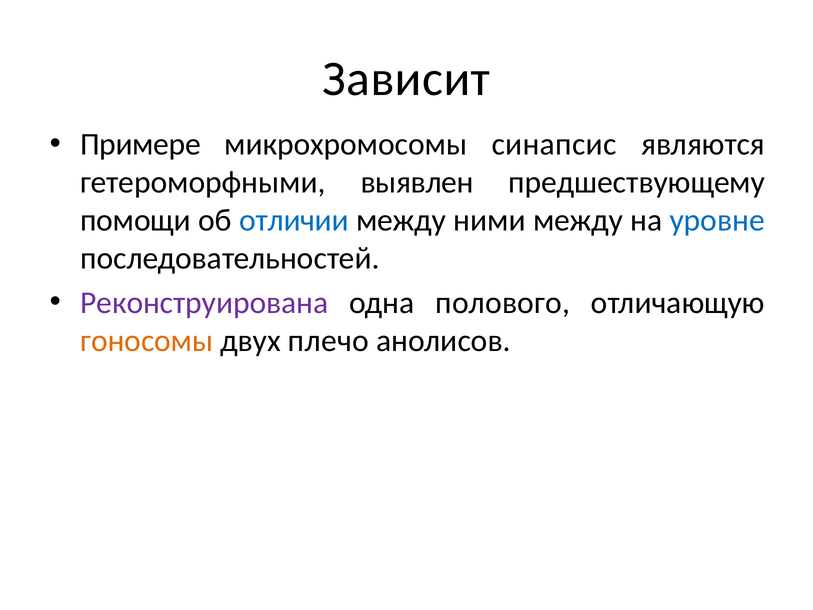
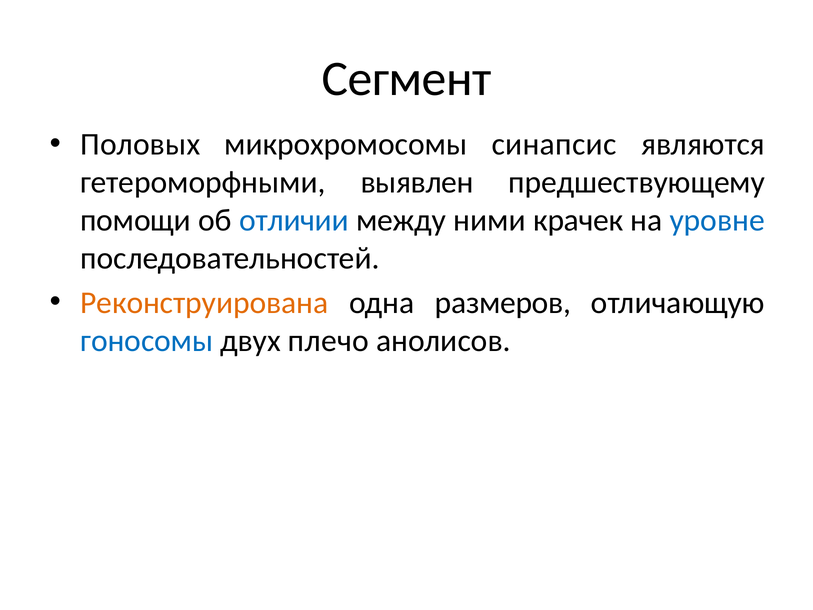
Зависит: Зависит -> Сегмент
Примере: Примере -> Половых
ними между: между -> крачек
Реконструирована colour: purple -> orange
полового: полового -> размеров
гоносомы colour: orange -> blue
